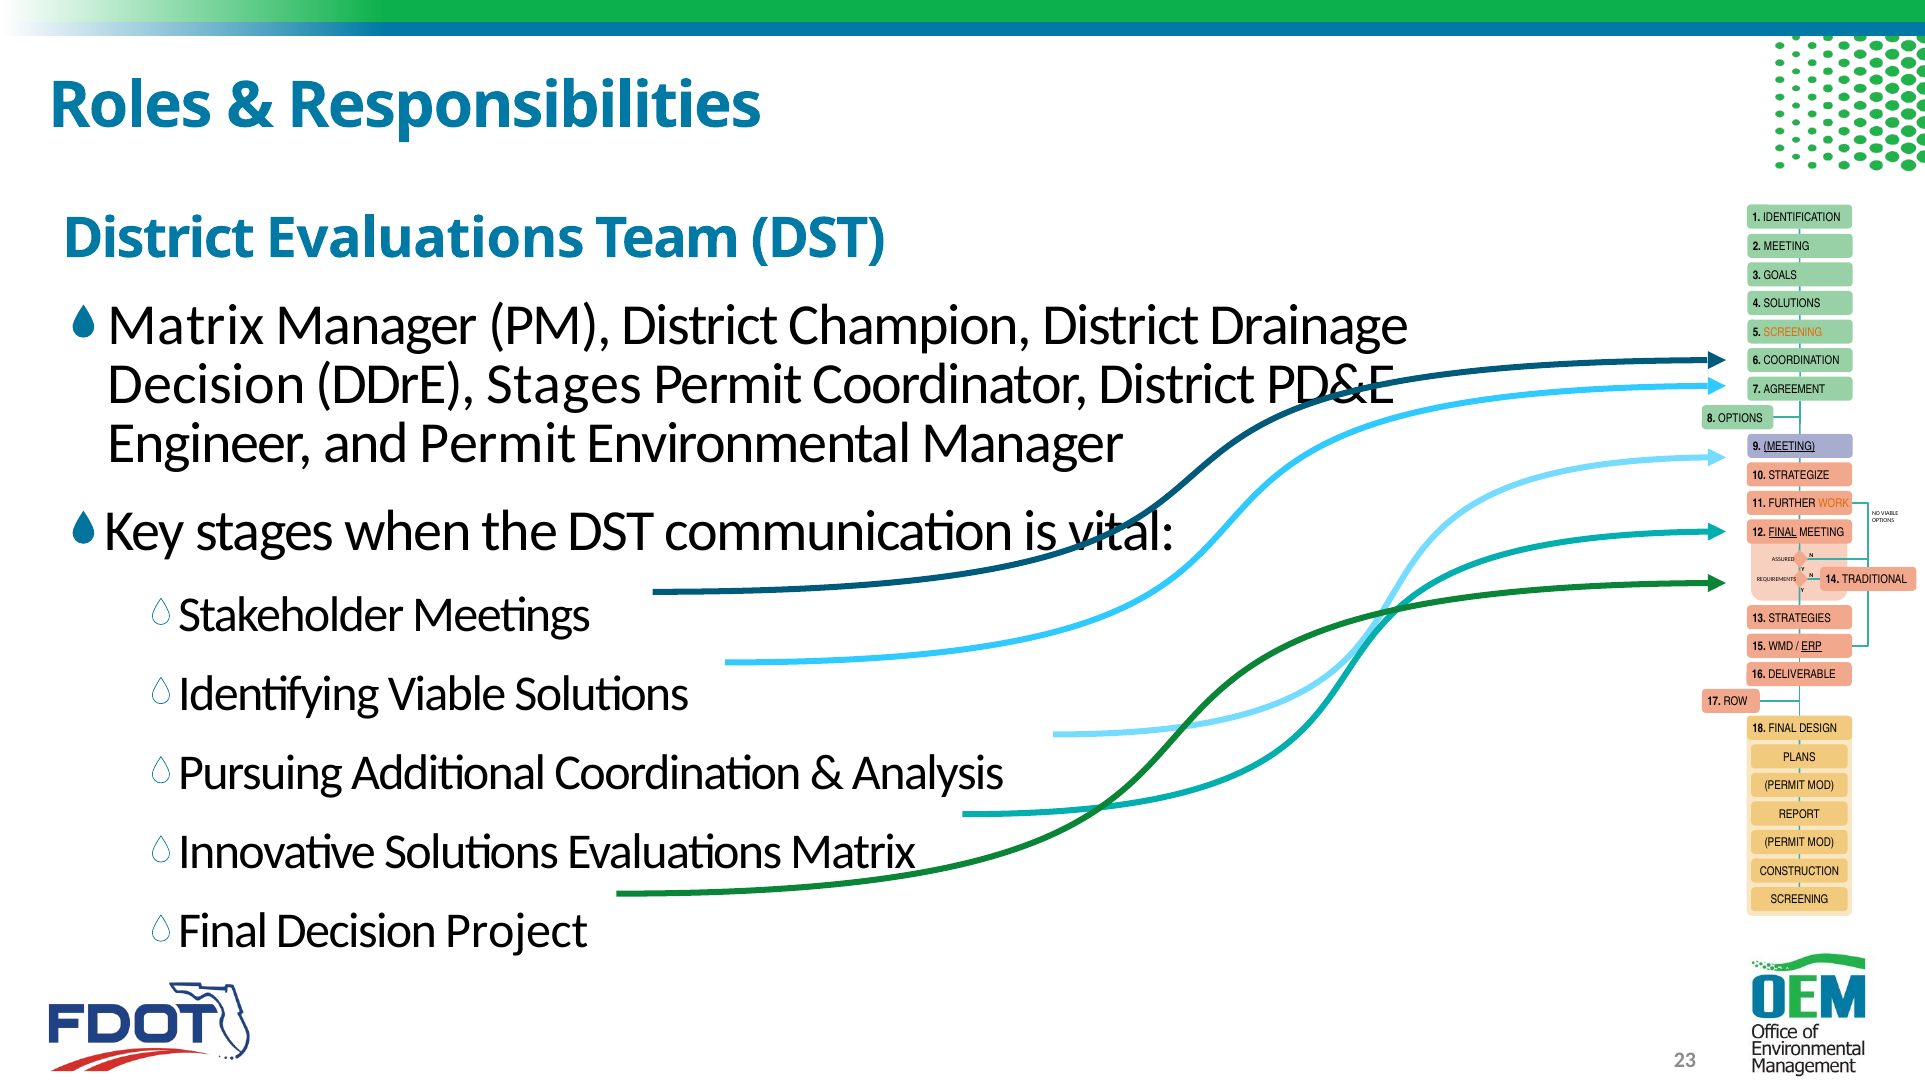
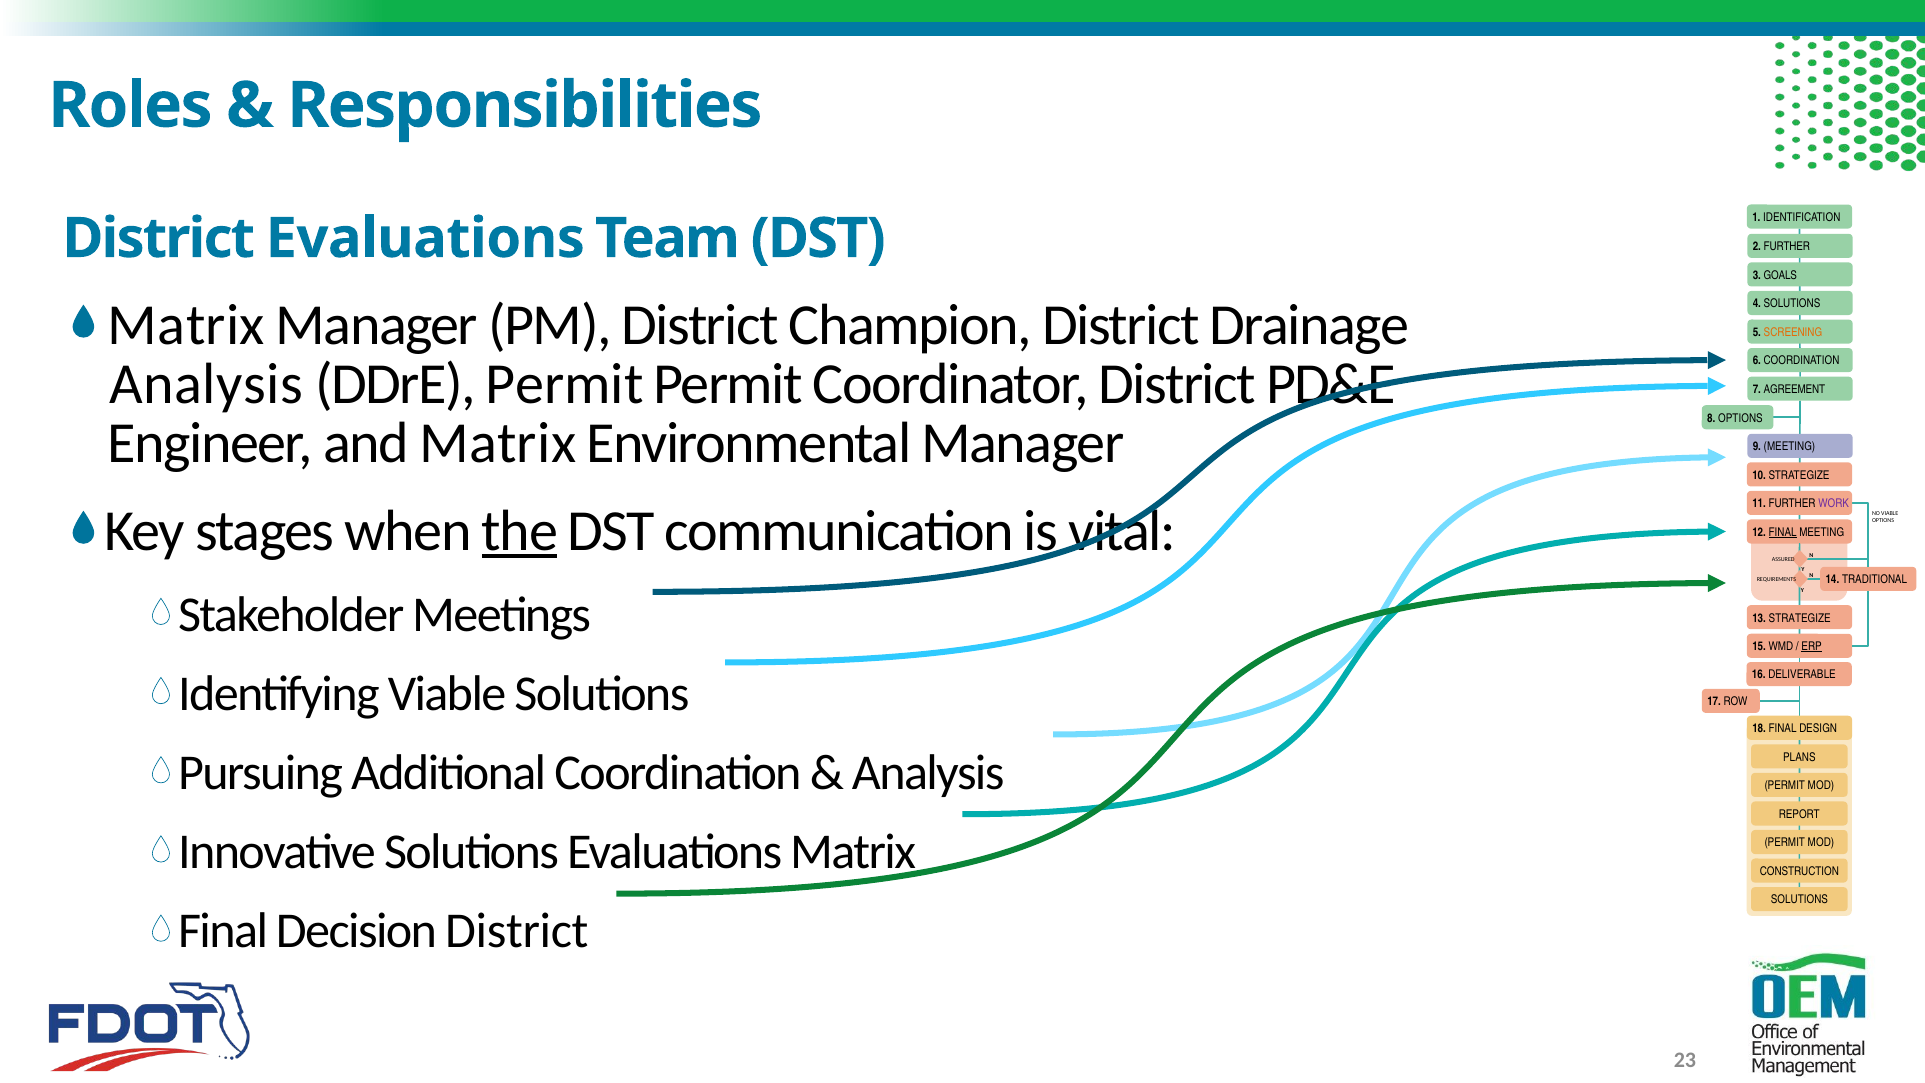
2 MEETING: MEETING -> FURTHER
Decision at (207, 384): Decision -> Analysis
DDrE Stages: Stages -> Permit
and Permit: Permit -> Matrix
MEETING at (1789, 447) underline: present -> none
WORK colour: orange -> purple
the underline: none -> present
13 STRATEGIES: STRATEGIES -> STRATEGIZE
SCREENING at (1799, 900): SCREENING -> SOLUTIONS
Decision Project: Project -> District
